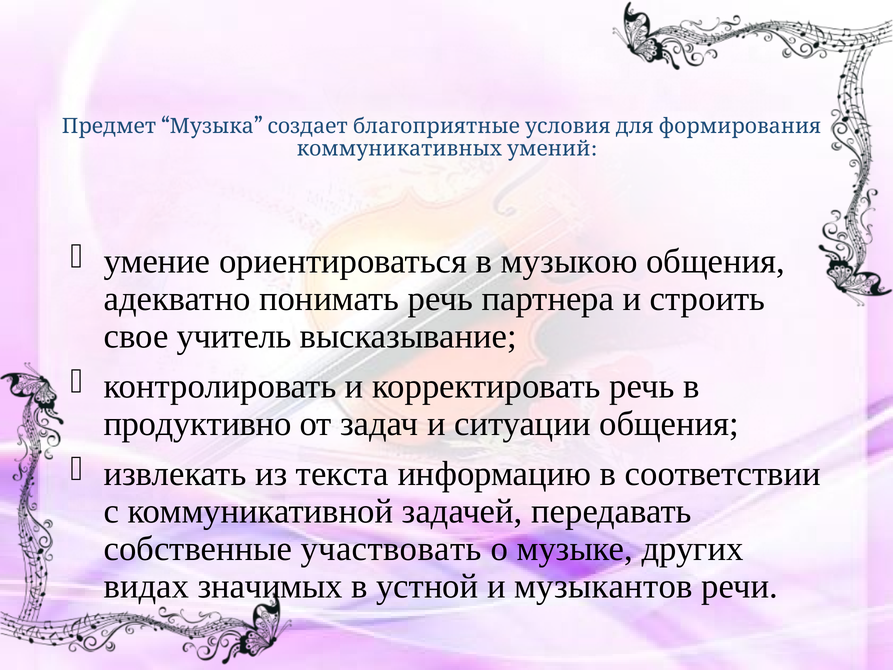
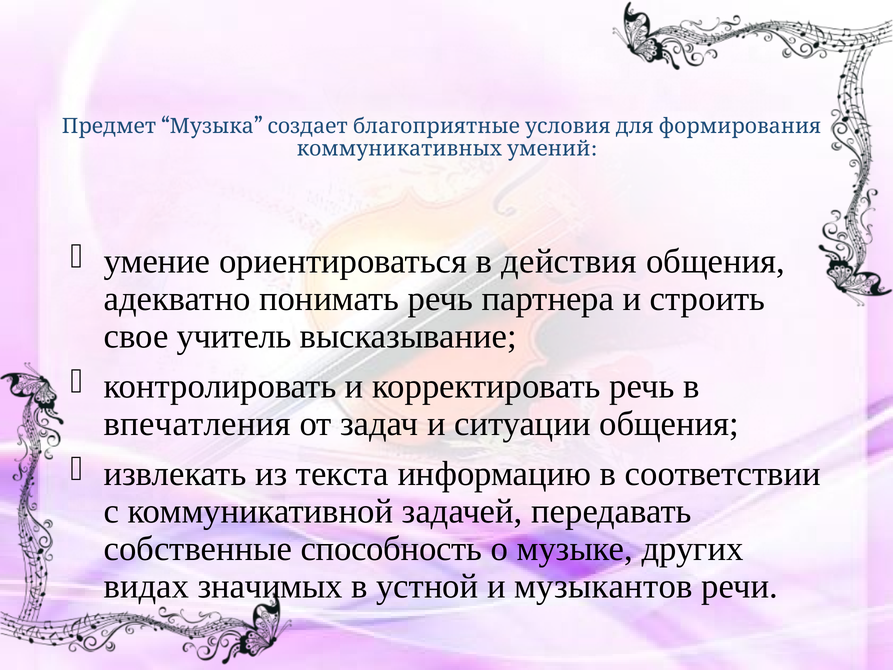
музыкою: музыкою -> действия
продуктивно: продуктивно -> впечатления
участвовать: участвовать -> способность
